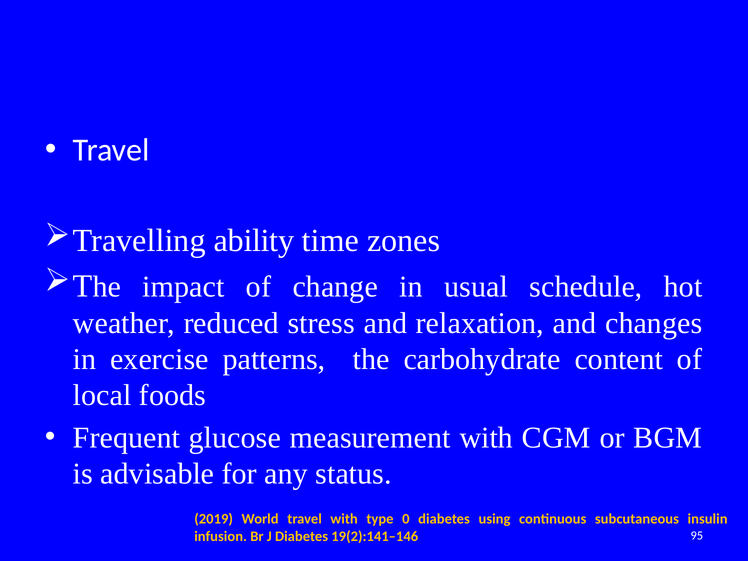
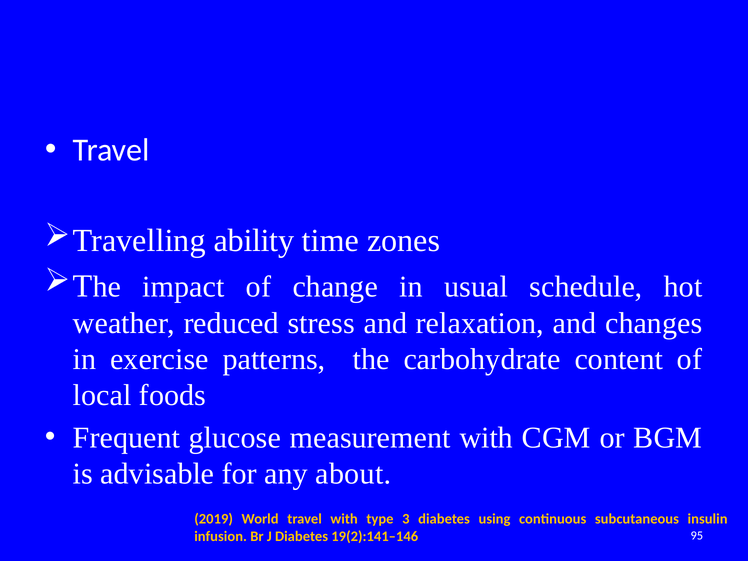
status: status -> about
0: 0 -> 3
